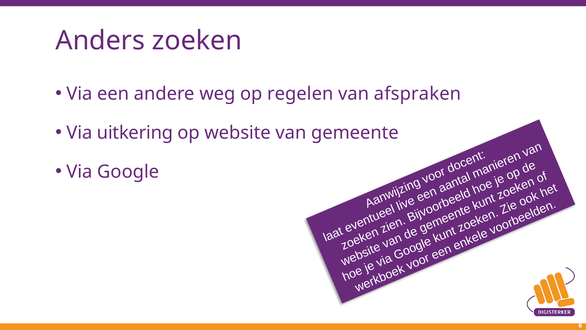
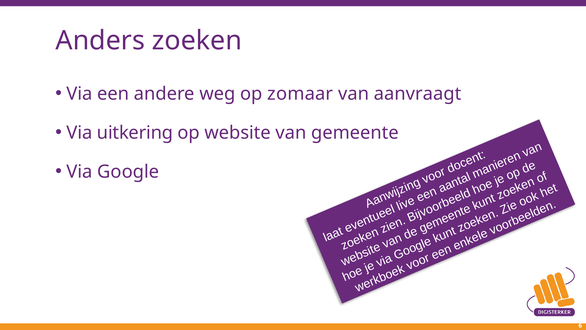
regelen: regelen -> zomaar
afspraken: afspraken -> aanvraagt
